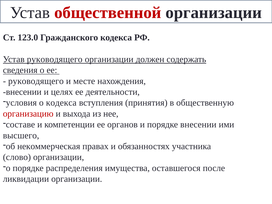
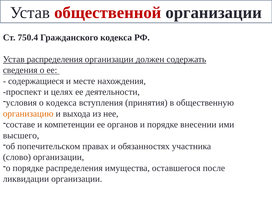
123.0: 123.0 -> 750.4
Устав руководящего: руководящего -> распределения
руководящего at (36, 81): руководящего -> содержащиеся
внесении at (22, 92): внесении -> проспект
организацию colour: red -> orange
некоммерческая: некоммерческая -> попечительском
